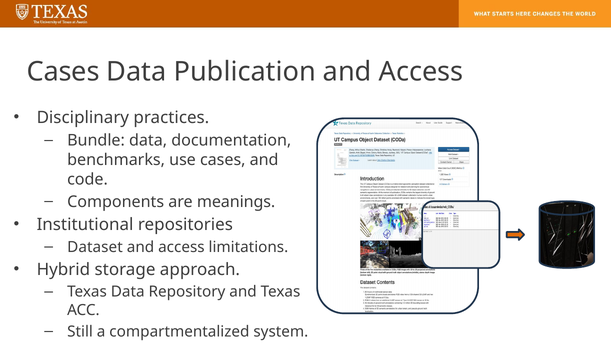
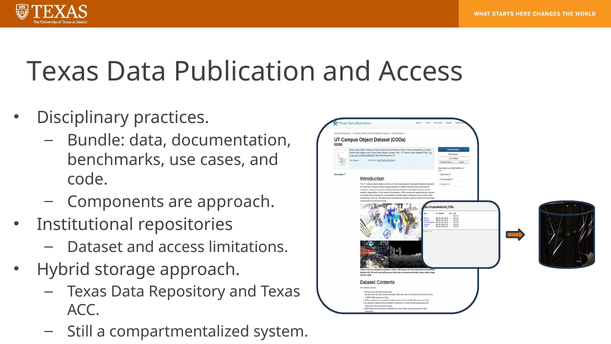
Cases at (63, 72): Cases -> Texas
are meanings: meanings -> approach
